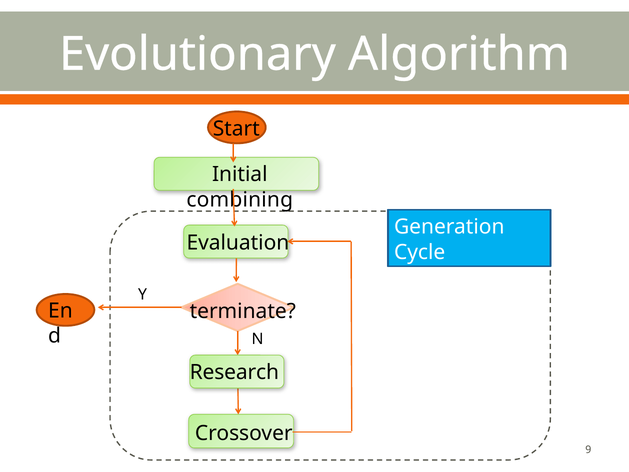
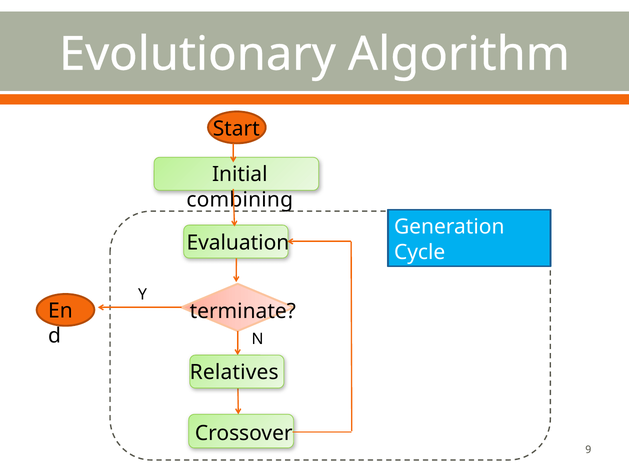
Research: Research -> Relatives
